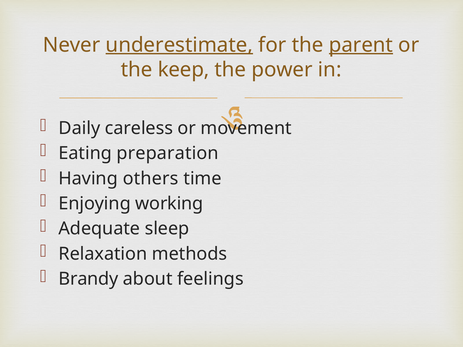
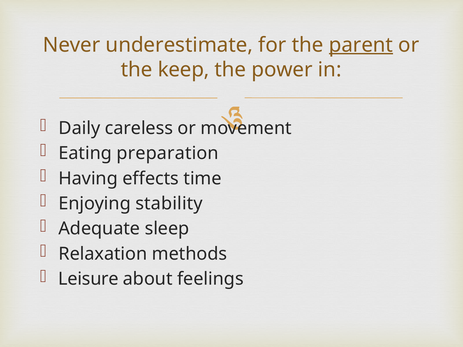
underestimate underline: present -> none
others: others -> effects
working: working -> stability
Brandy: Brandy -> Leisure
